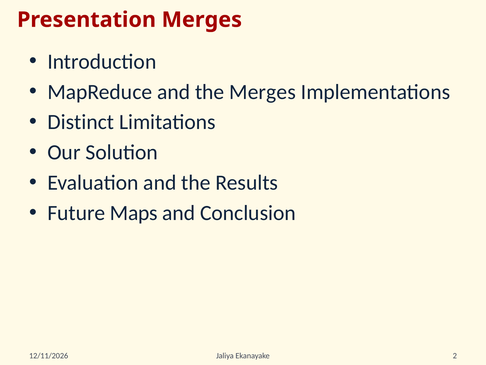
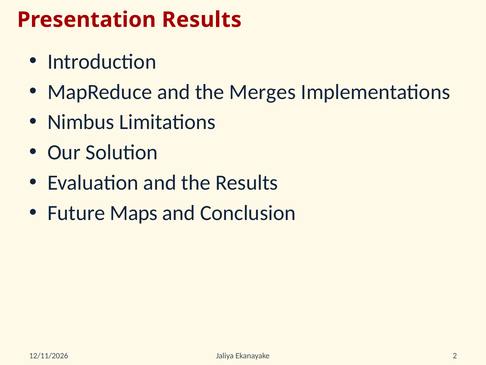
Presentation Merges: Merges -> Results
Distinct: Distinct -> Nimbus
